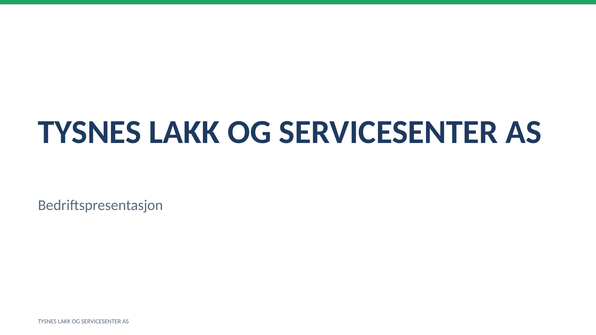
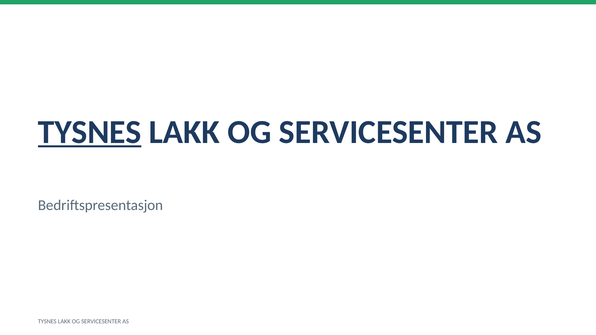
TYSNES at (90, 132) underline: none -> present
